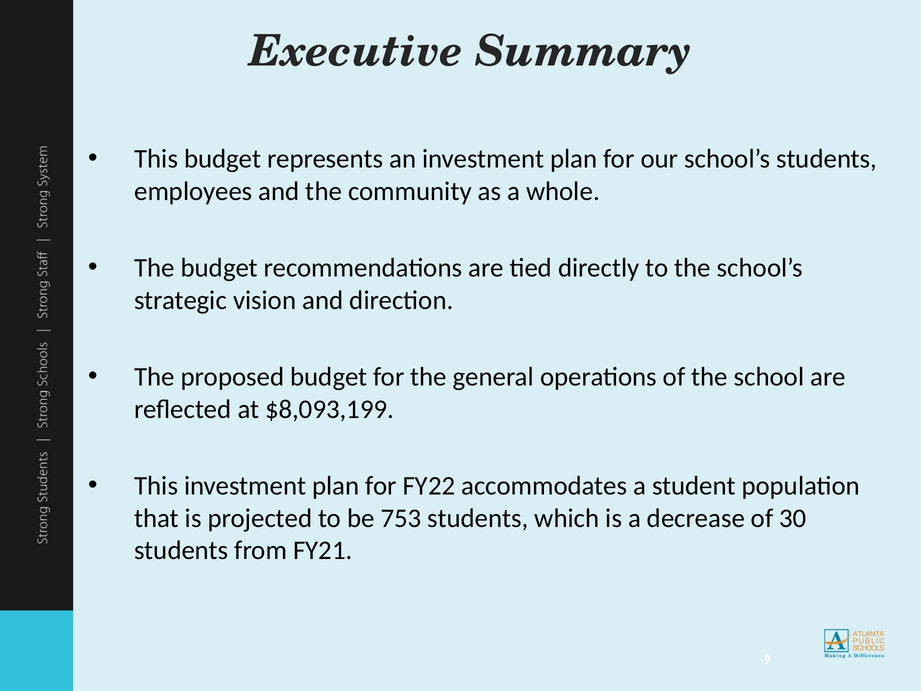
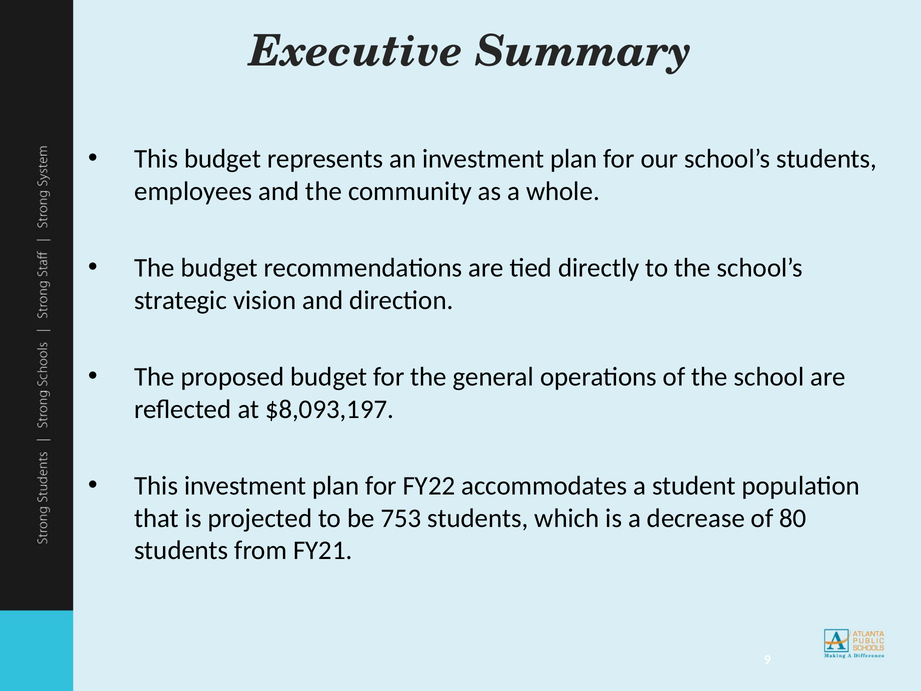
$8,093,199: $8,093,199 -> $8,093,197
30: 30 -> 80
